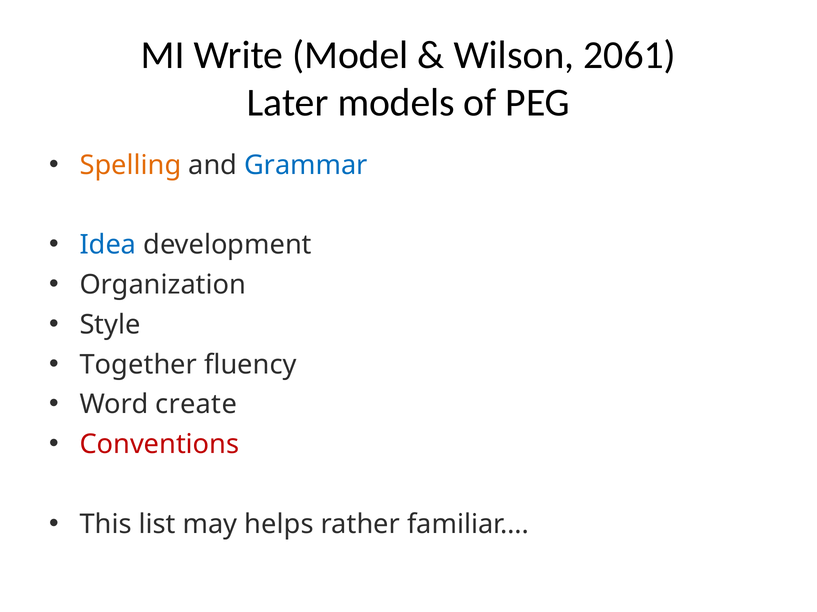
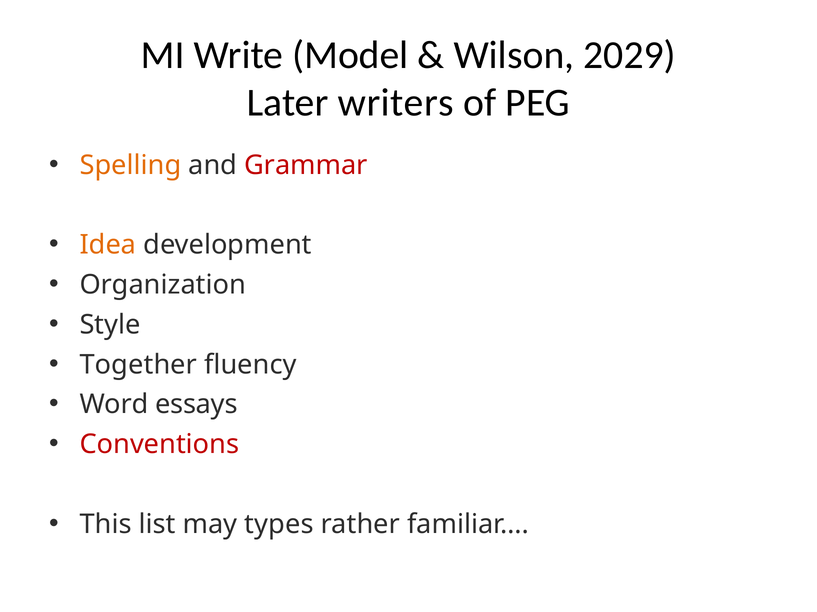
2061: 2061 -> 2029
models: models -> writers
Grammar colour: blue -> red
Idea colour: blue -> orange
create: create -> essays
helps: helps -> types
